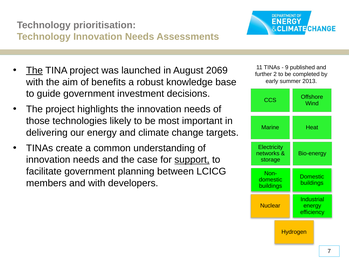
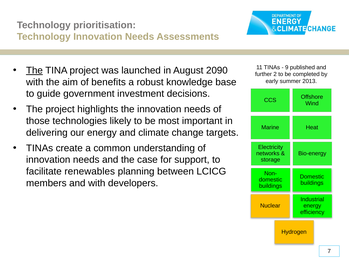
2069: 2069 -> 2090
support underline: present -> none
facilitate government: government -> renewables
